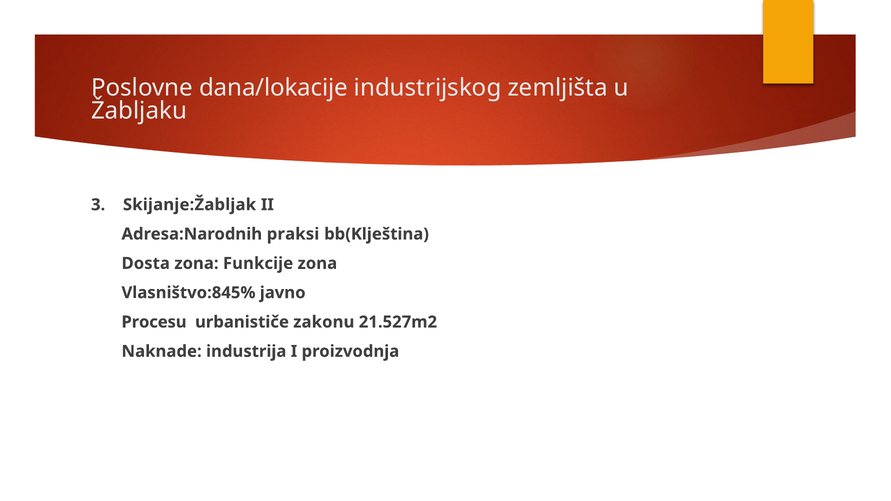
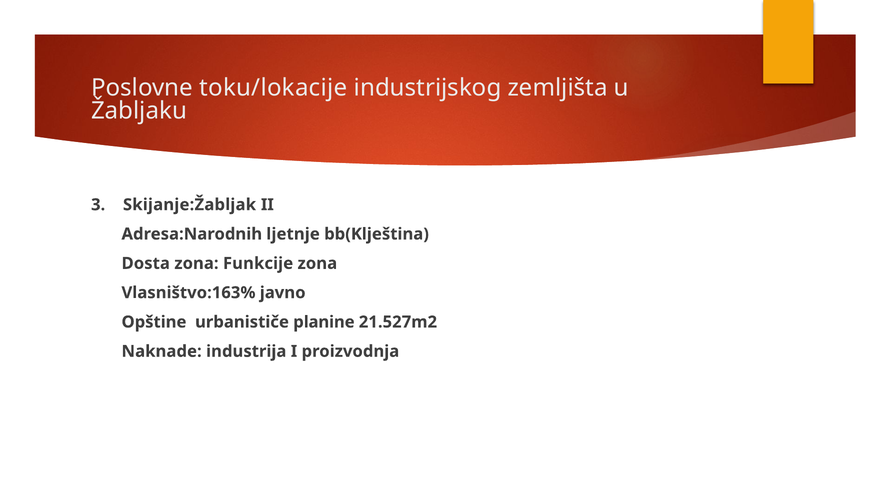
dana/lokacije: dana/lokacije -> toku/lokacije
praksi: praksi -> ljetnje
Vlasništvo:845%: Vlasništvo:845% -> Vlasništvo:163%
Procesu: Procesu -> Opštine
zakonu: zakonu -> planine
